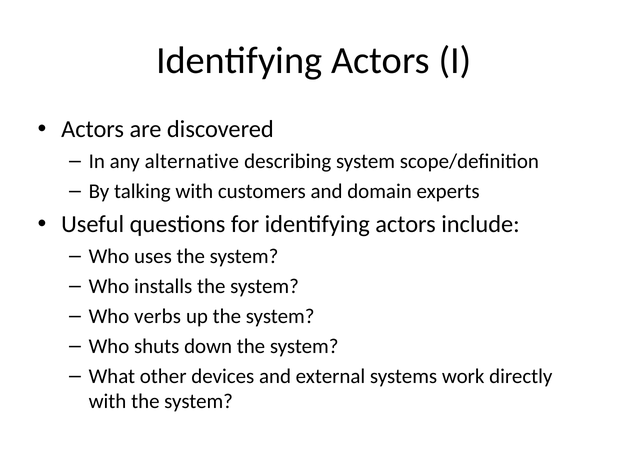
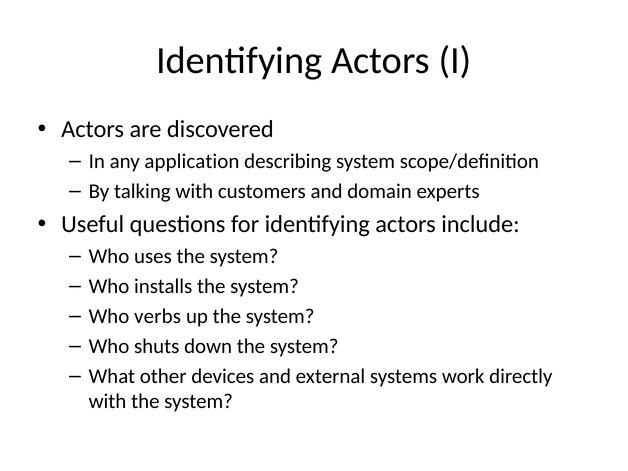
alternative: alternative -> application
